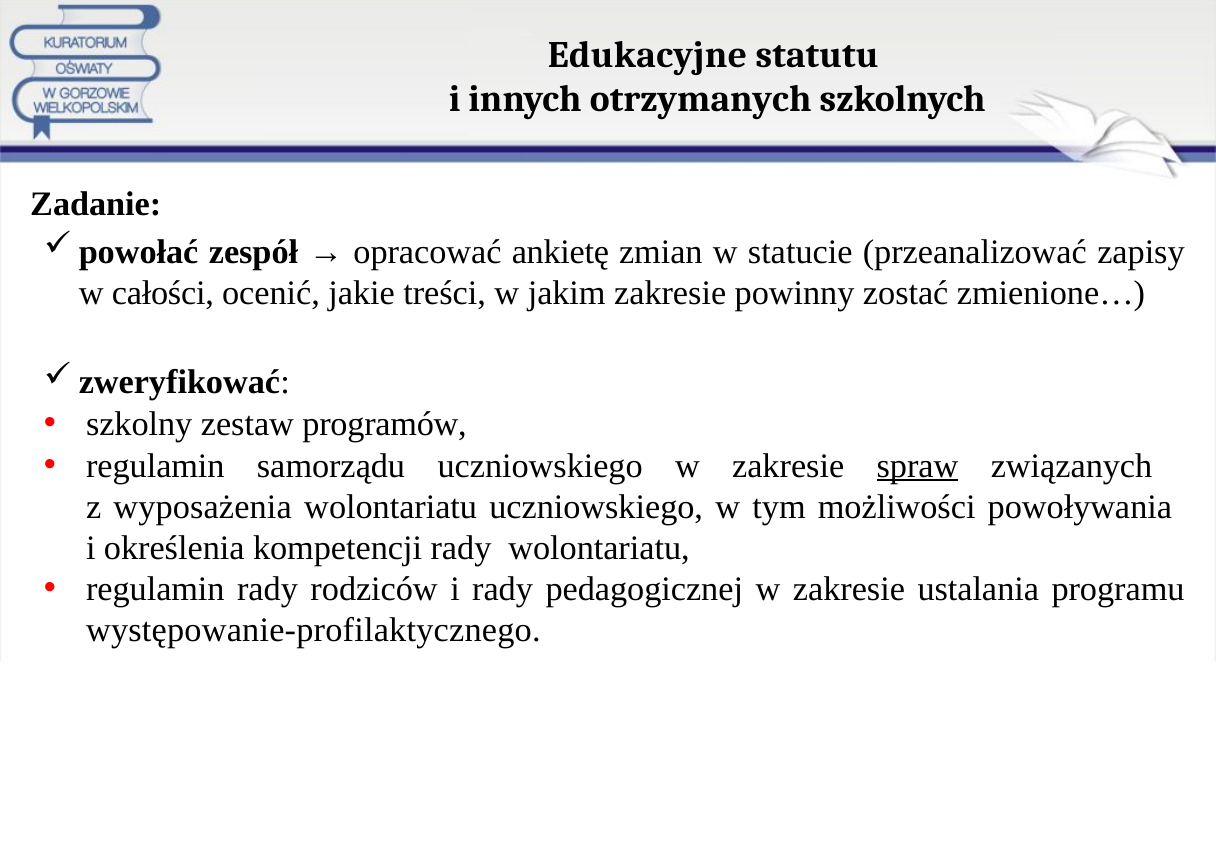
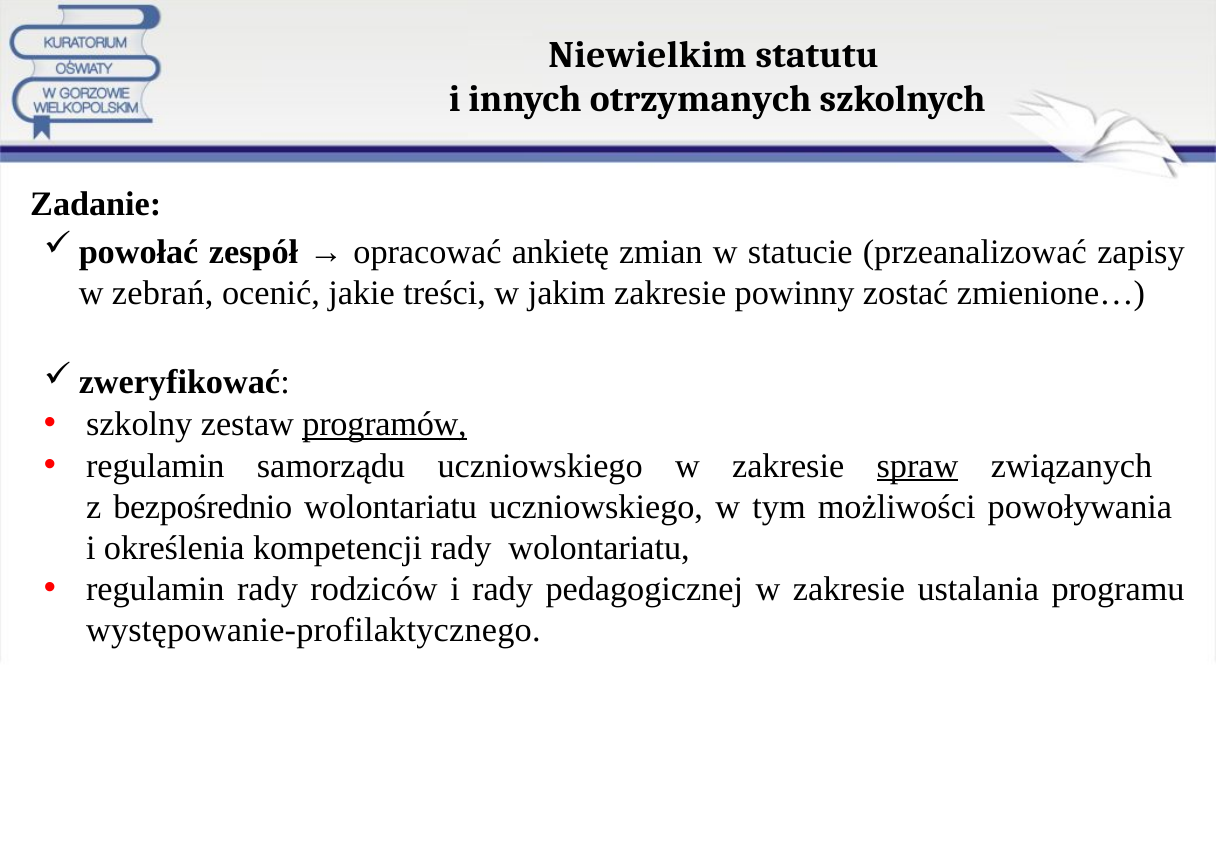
Edukacyjne: Edukacyjne -> Niewielkim
całości: całości -> zebrań
programów underline: none -> present
wyposażenia: wyposażenia -> bezpośrednio
